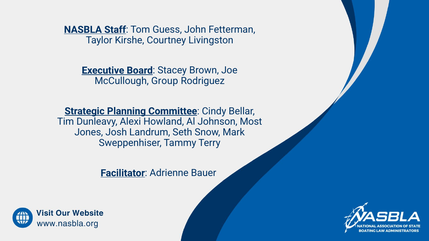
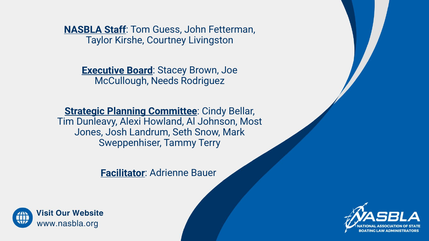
Group: Group -> Needs
